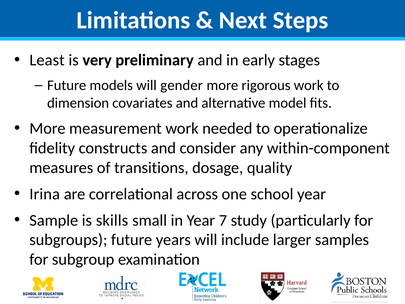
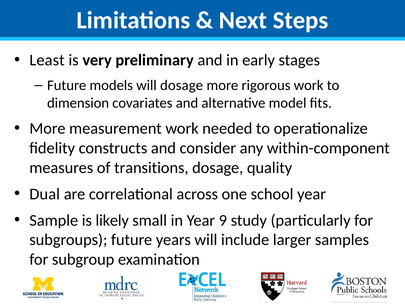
will gender: gender -> dosage
Irina: Irina -> Dual
skills: skills -> likely
7: 7 -> 9
